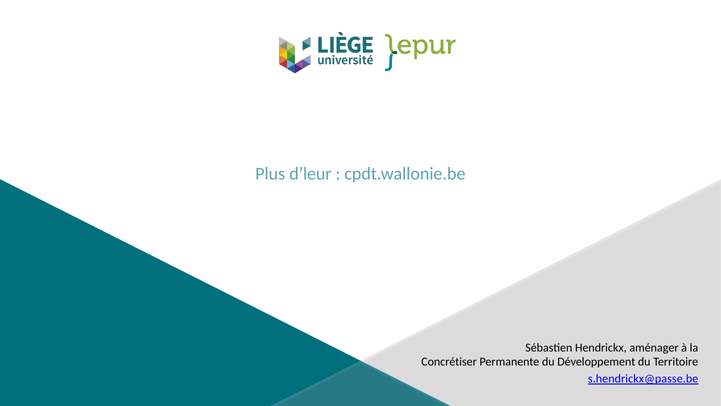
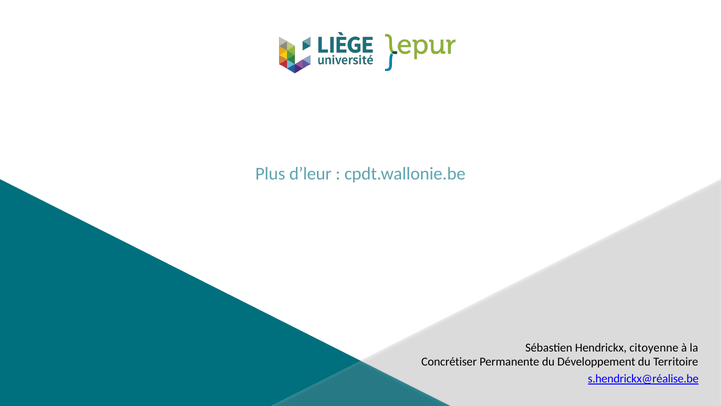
aménager: aménager -> citoyenne
s.hendrickx@passe.be: s.hendrickx@passe.be -> s.hendrickx@réalise.be
